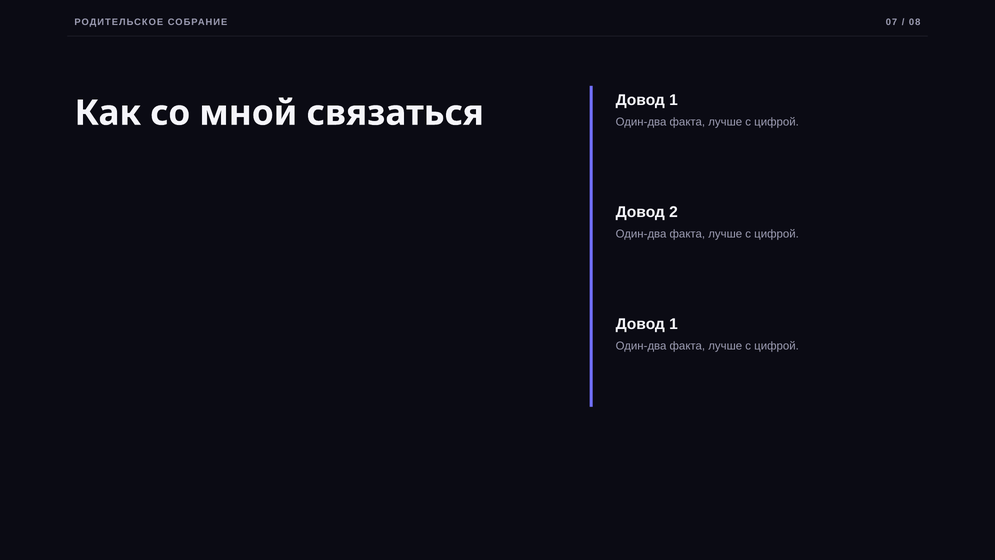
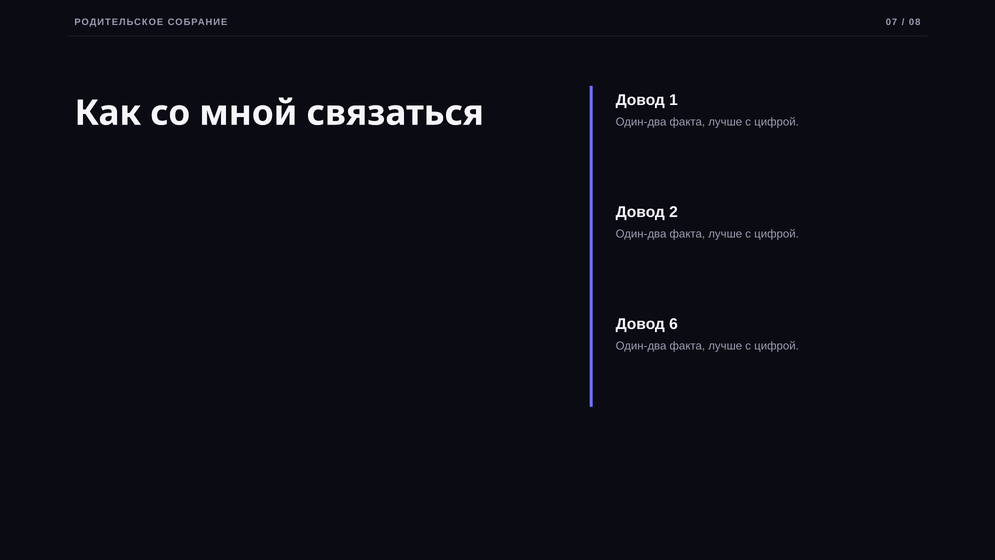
1 at (673, 324): 1 -> 6
